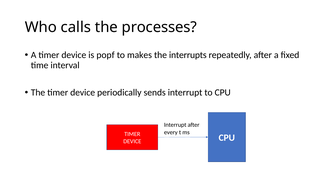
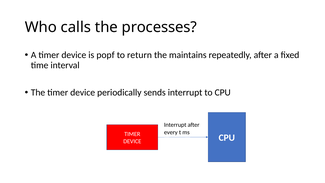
makes: makes -> return
interrupts: interrupts -> maintains
